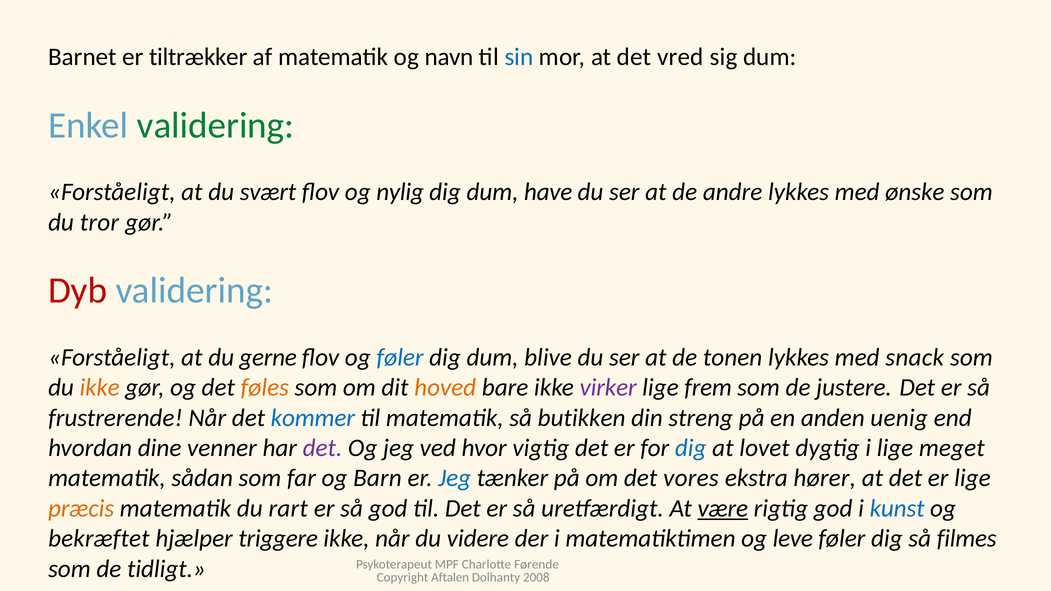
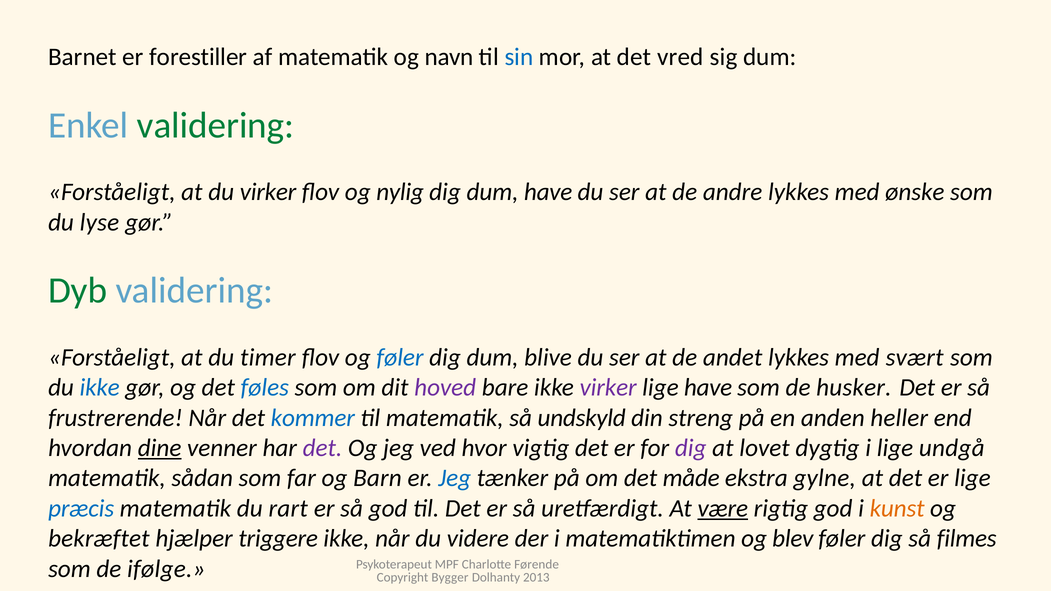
tiltrækker: tiltrækker -> forestiller
du svært: svært -> virker
tror: tror -> lyse
Dyb colour: red -> green
gerne: gerne -> timer
tonen: tonen -> andet
snack: snack -> svært
ikke at (100, 388) colour: orange -> blue
føles colour: orange -> blue
hoved colour: orange -> purple
lige frem: frem -> have
justere: justere -> husker
butikken: butikken -> undskyld
uenig: uenig -> heller
dine underline: none -> present
dig at (691, 448) colour: blue -> purple
meget: meget -> undgå
vores: vores -> måde
hører: hører -> gylne
præcis colour: orange -> blue
kunst colour: blue -> orange
leve: leve -> blev
tidligt: tidligt -> ifølge
Aftalen: Aftalen -> Bygger
2008: 2008 -> 2013
